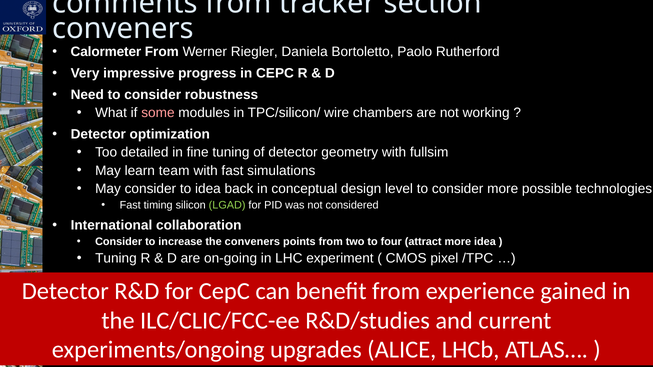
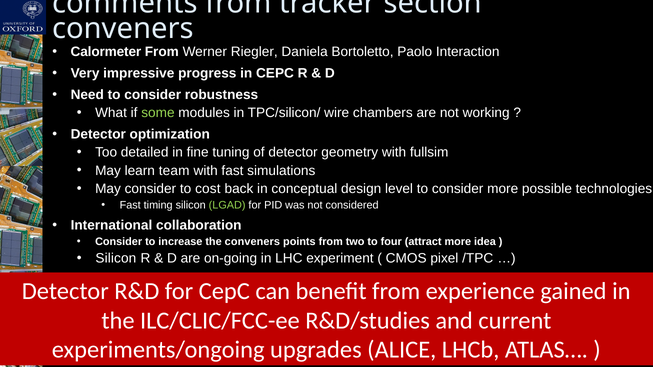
Rutherford: Rutherford -> Interaction
some colour: pink -> light green
to idea: idea -> cost
Tuning at (116, 259): Tuning -> Silicon
